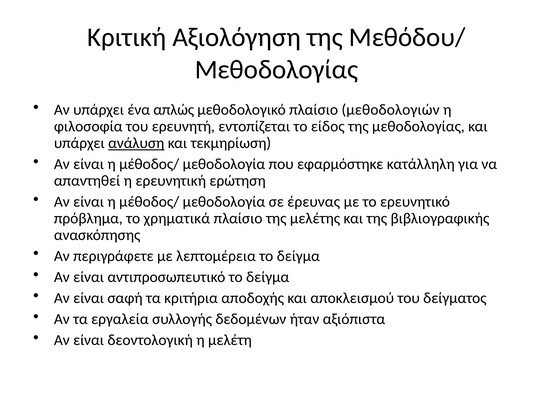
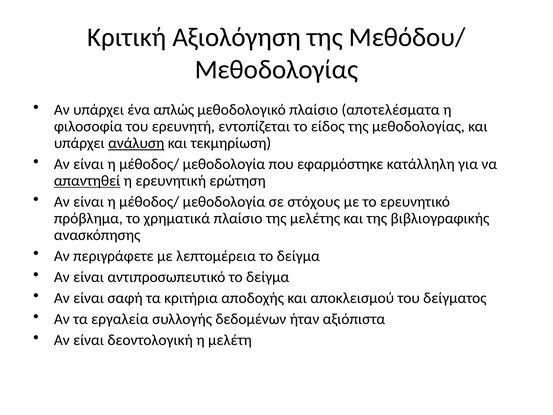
μεθοδολογιών: μεθοδολογιών -> αποτελέσματα
απαντηθεί underline: none -> present
έρευνας: έρευνας -> στόχους
